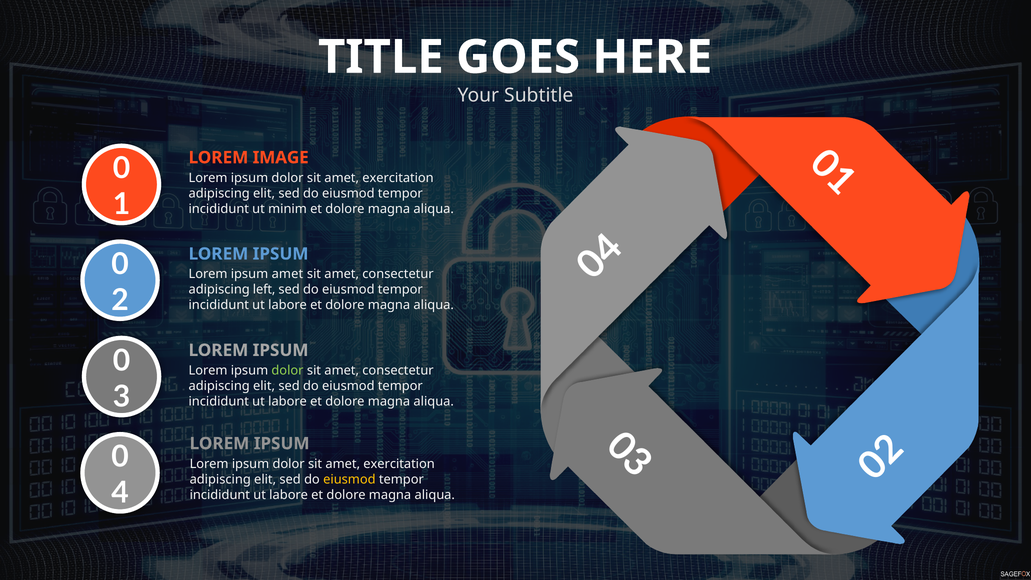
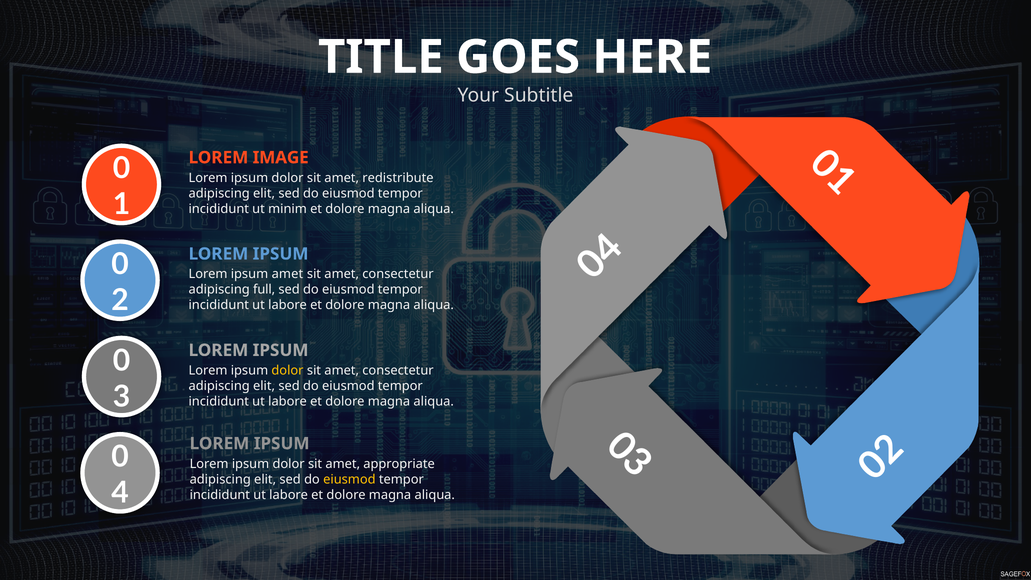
exercitation at (398, 178): exercitation -> redistribute
left: left -> full
dolor at (287, 371) colour: light green -> yellow
exercitation at (399, 464): exercitation -> appropriate
